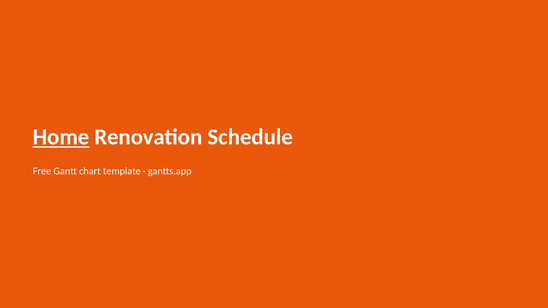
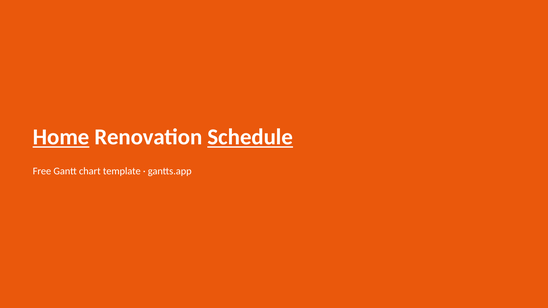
Schedule underline: none -> present
